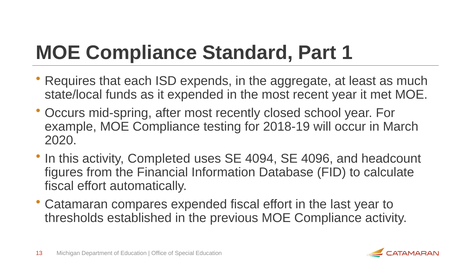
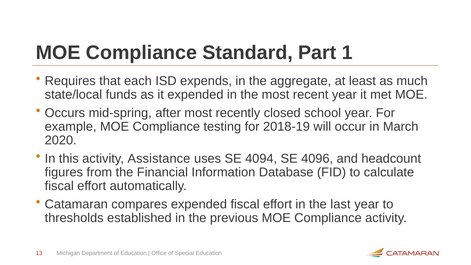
Completed: Completed -> Assistance
